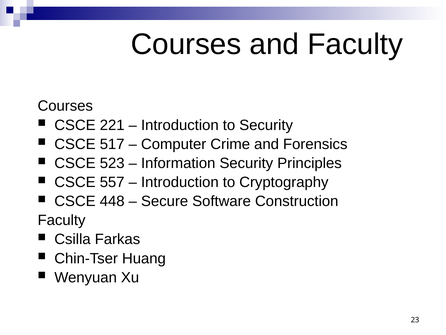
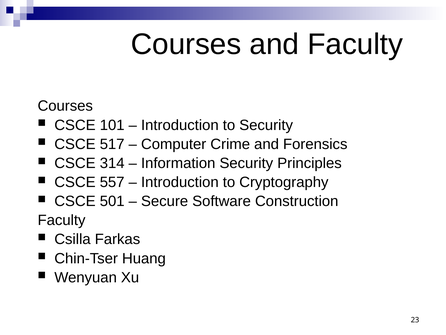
221: 221 -> 101
523: 523 -> 314
448: 448 -> 501
